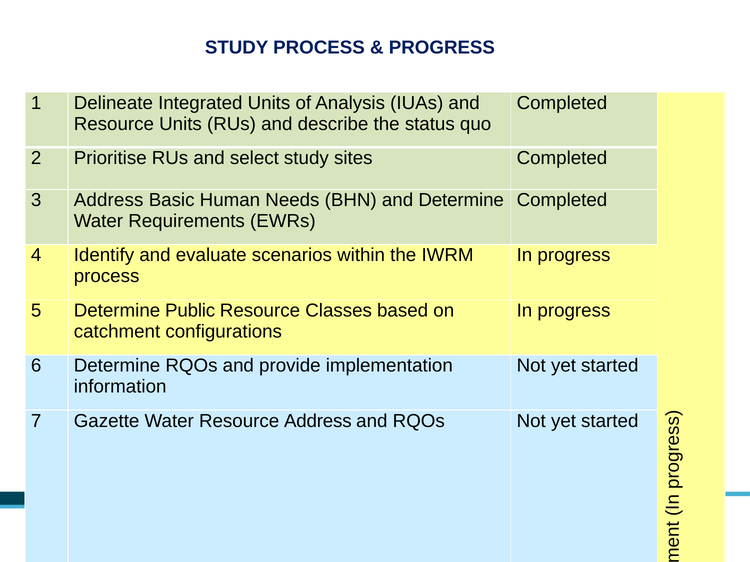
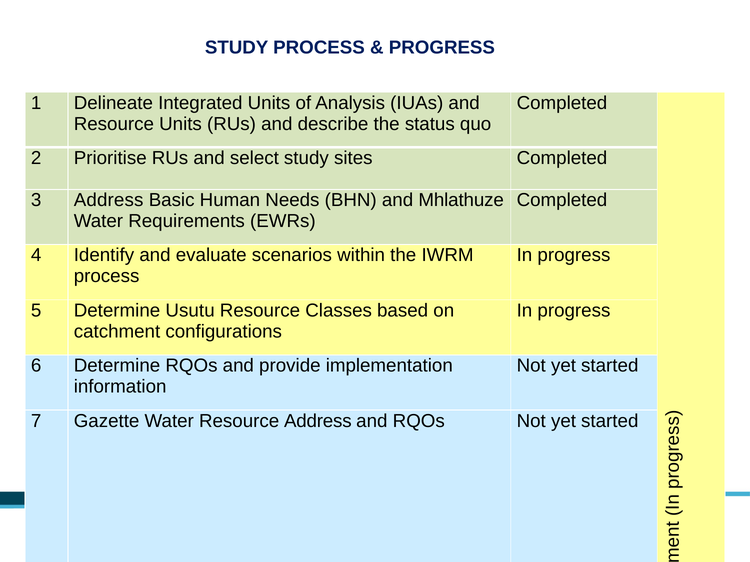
and Determine: Determine -> Mhlathuze
Public: Public -> Usutu
